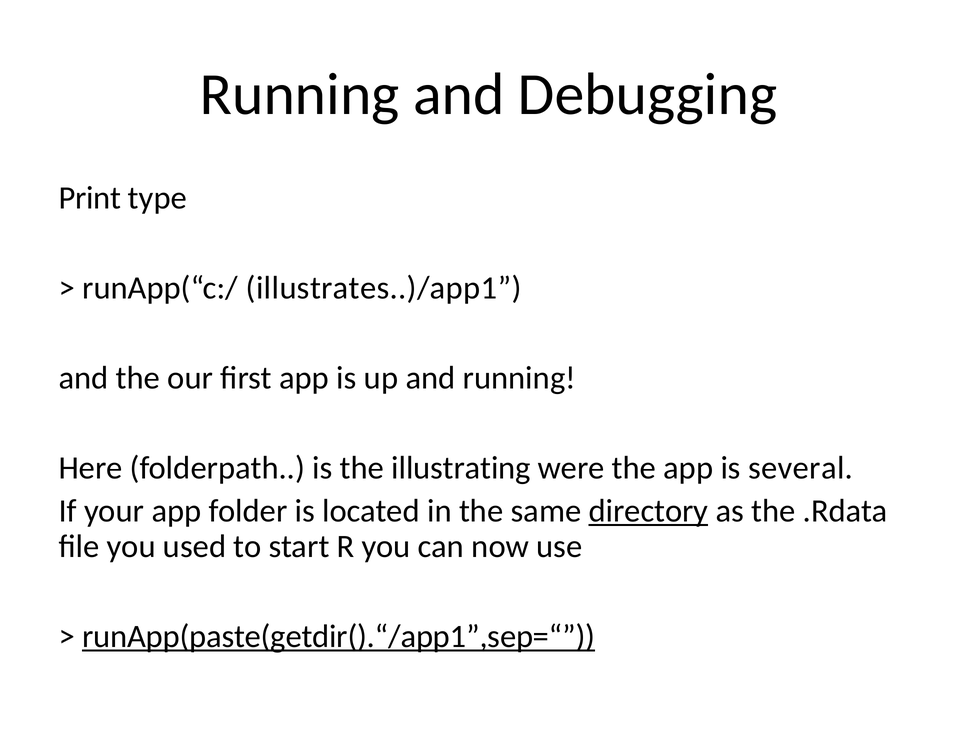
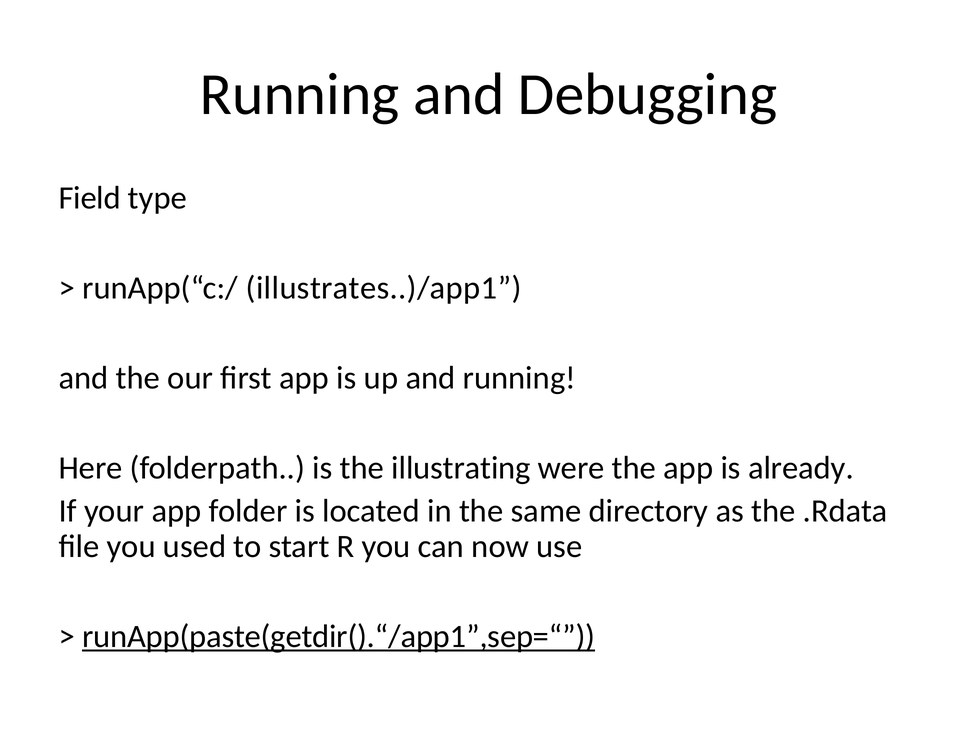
Print: Print -> Field
several: several -> already
directory underline: present -> none
